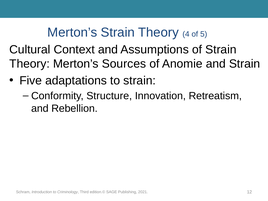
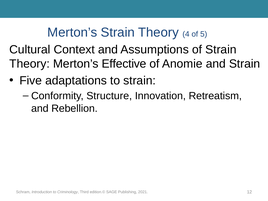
Sources: Sources -> Effective
